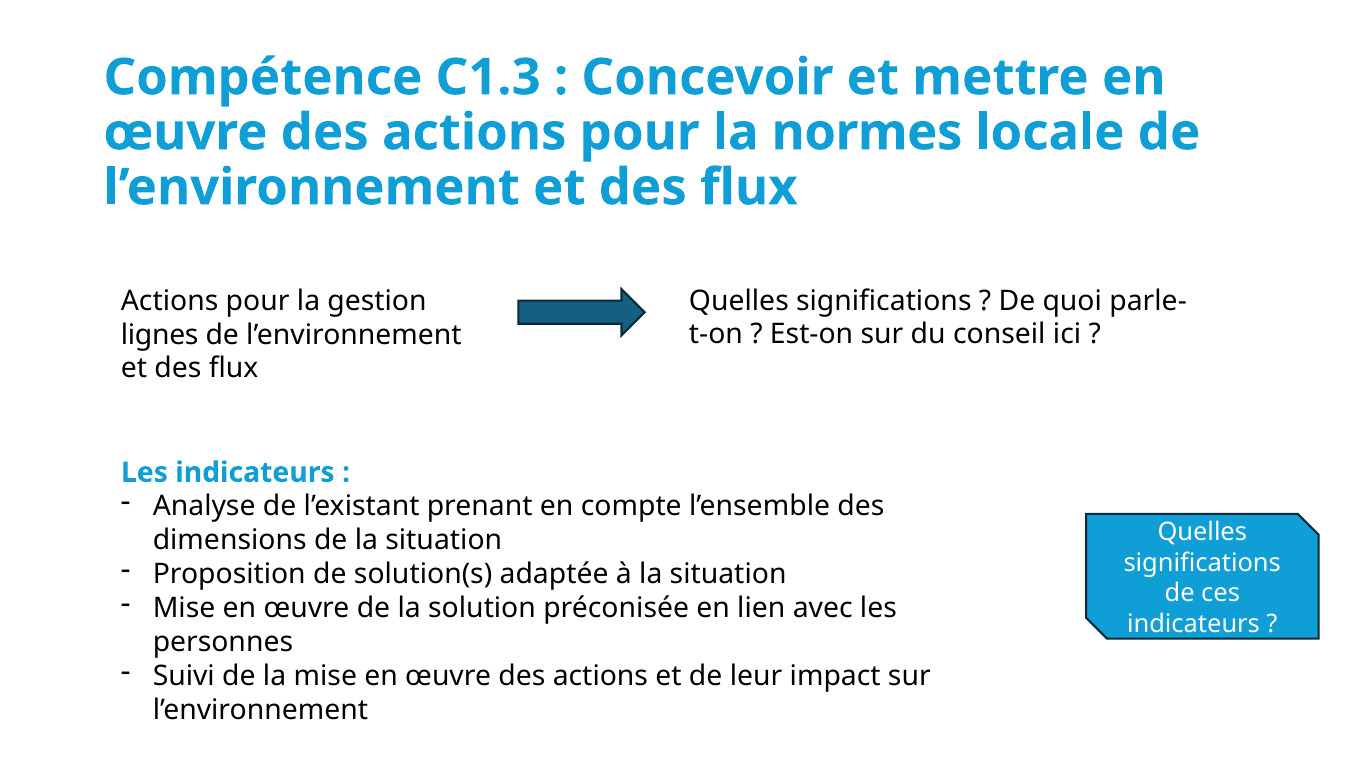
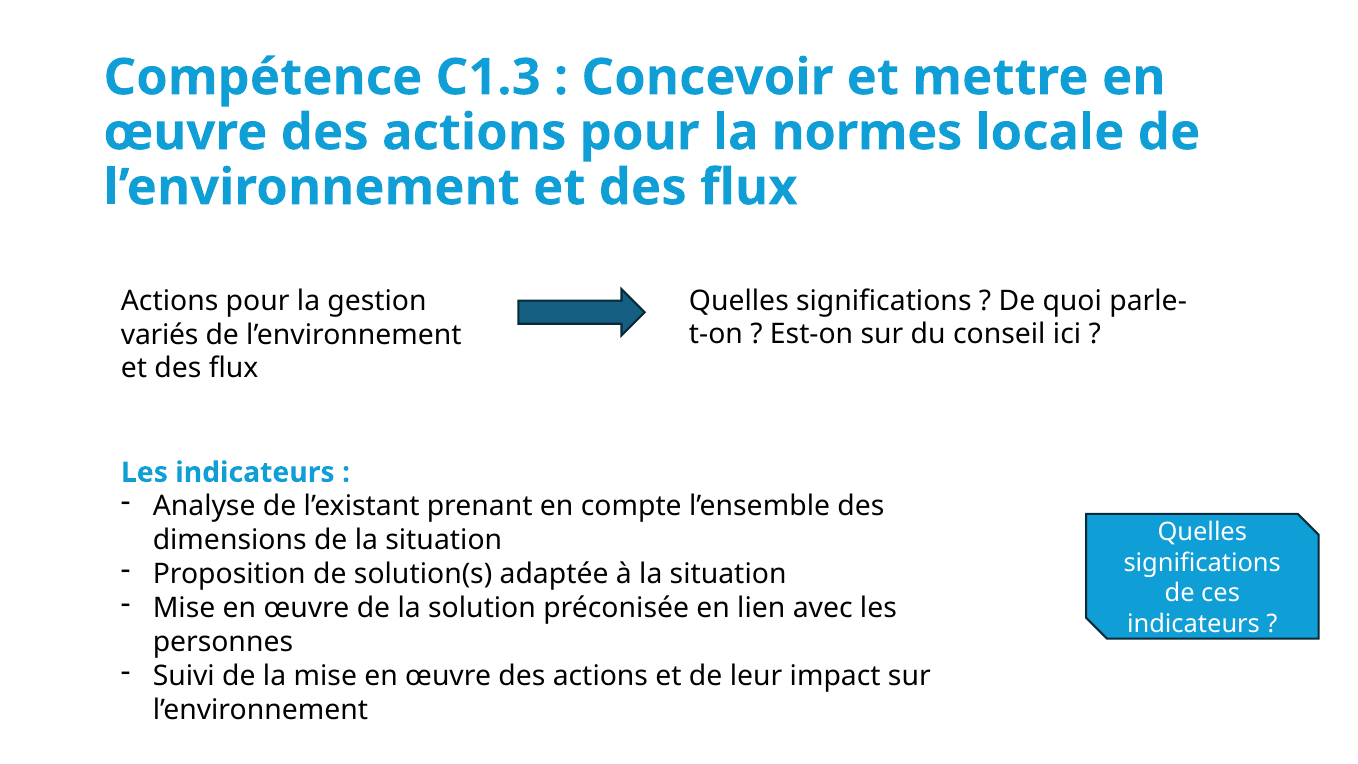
lignes: lignes -> variés
